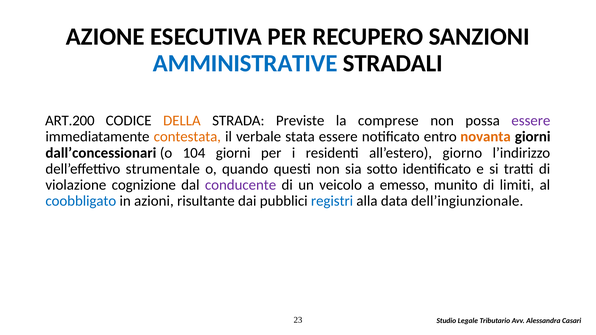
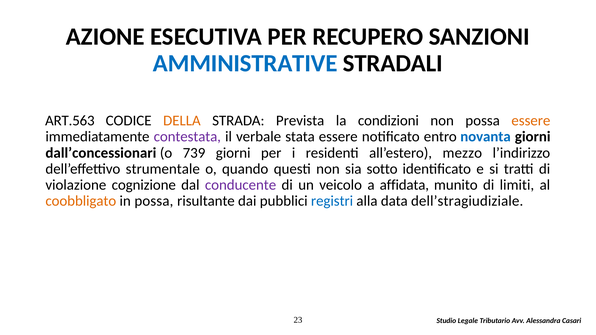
ART.200: ART.200 -> ART.563
Previste: Previste -> Prevista
comprese: comprese -> condizioni
essere at (531, 121) colour: purple -> orange
contestata colour: orange -> purple
novanta colour: orange -> blue
104: 104 -> 739
giorno: giorno -> mezzo
emesso: emesso -> affidata
coobbligato colour: blue -> orange
in azioni: azioni -> possa
dell’ingiunzionale: dell’ingiunzionale -> dell’stragiudiziale
